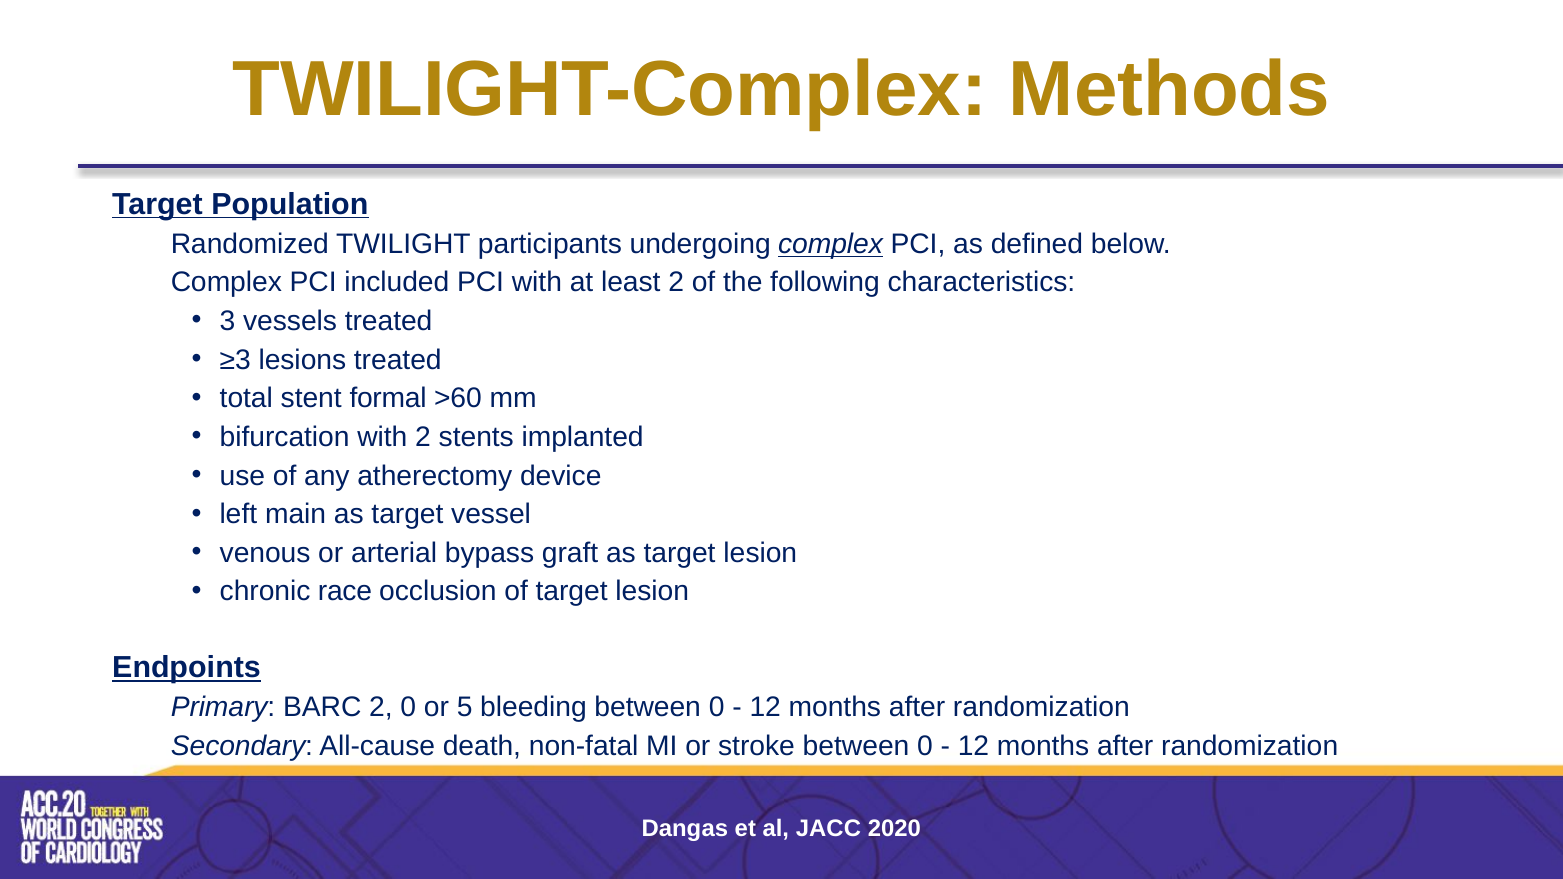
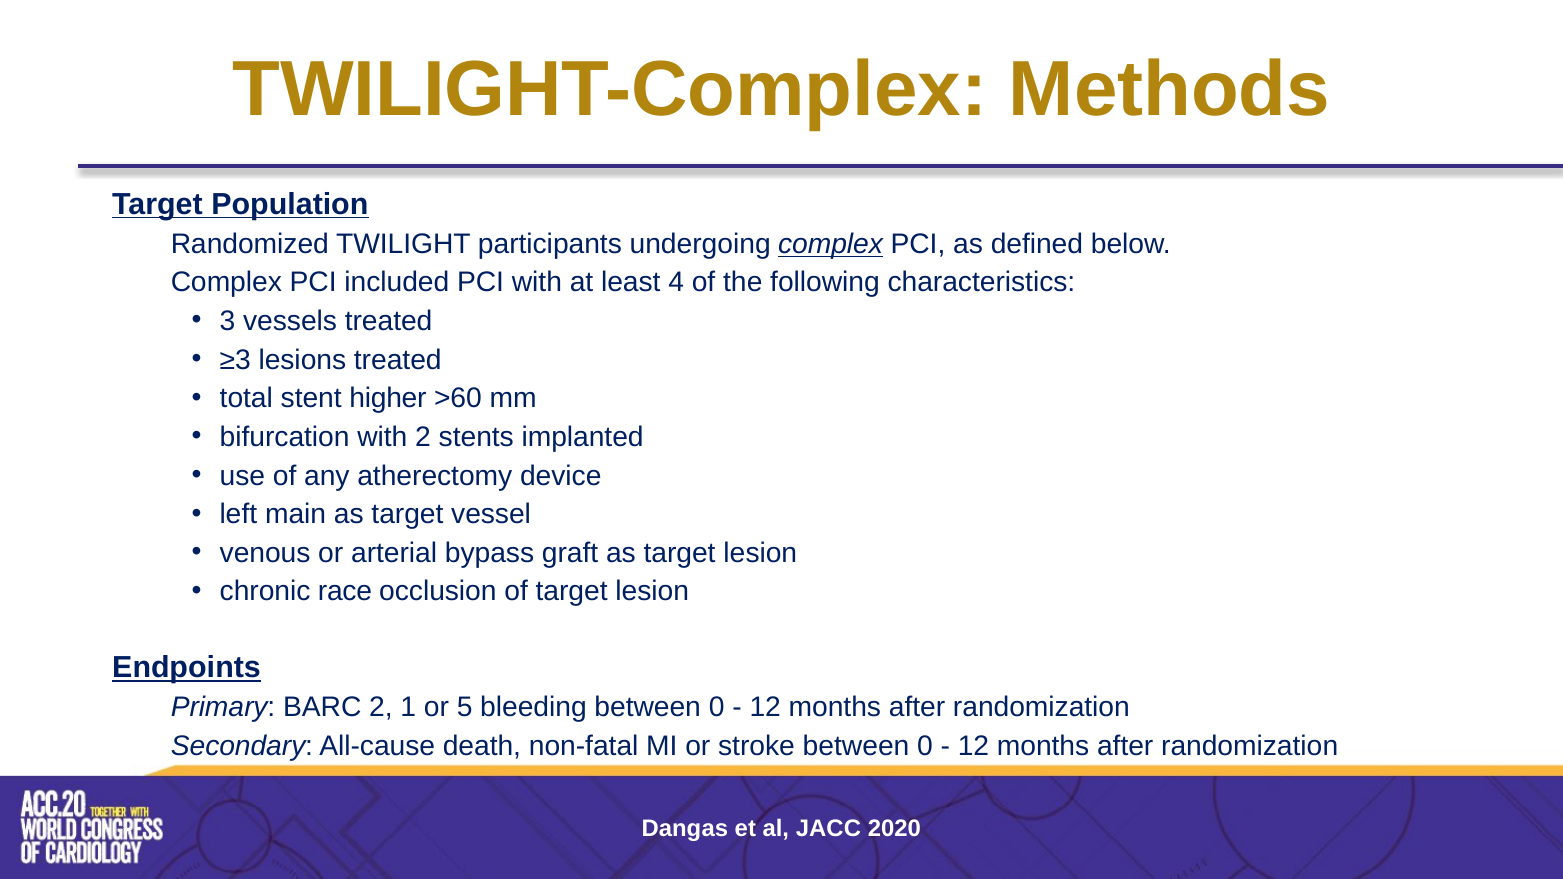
least 2: 2 -> 4
formal: formal -> higher
2 0: 0 -> 1
